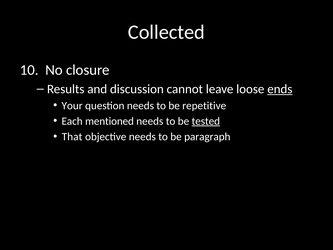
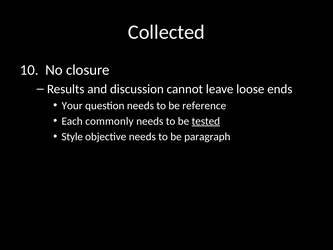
ends underline: present -> none
repetitive: repetitive -> reference
mentioned: mentioned -> commonly
That: That -> Style
